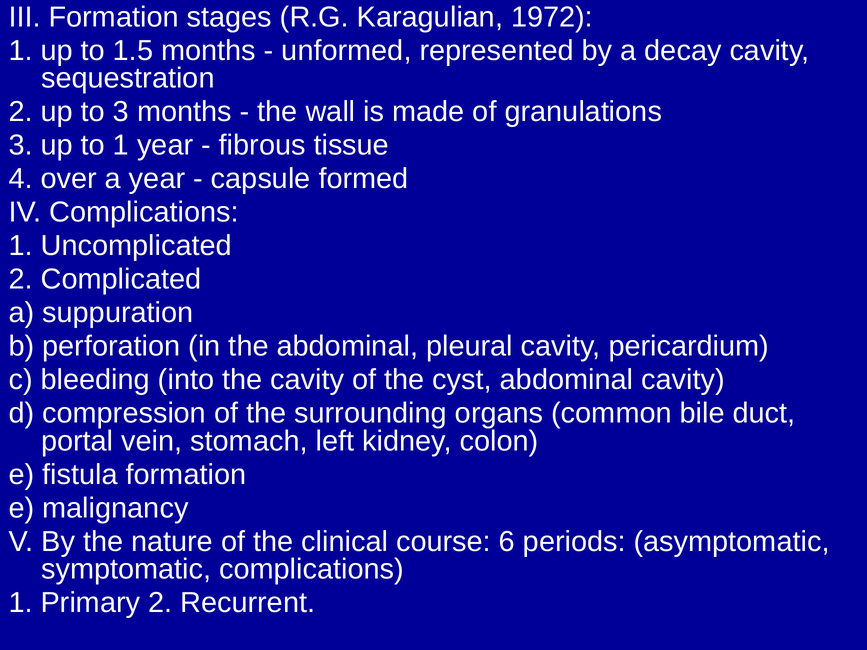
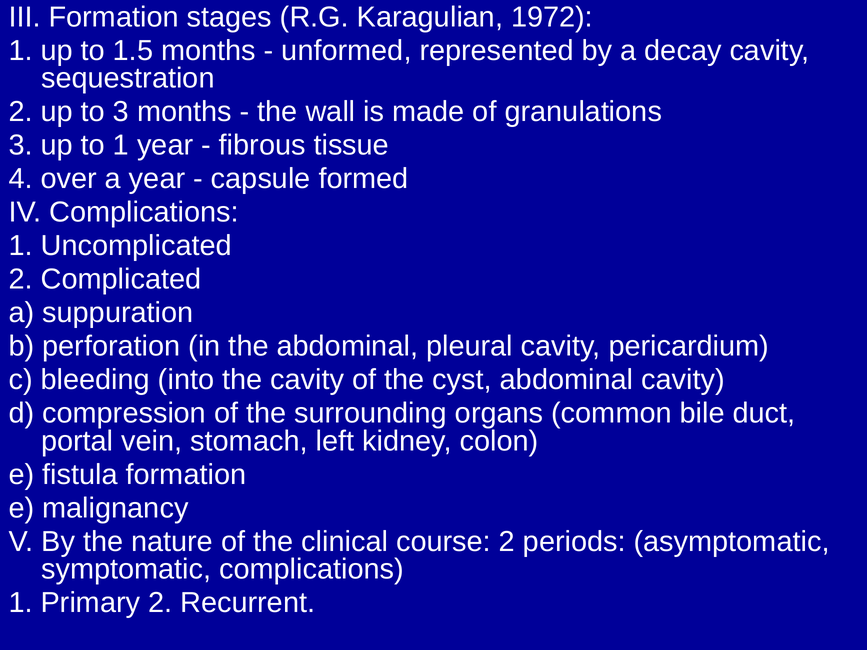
course 6: 6 -> 2
